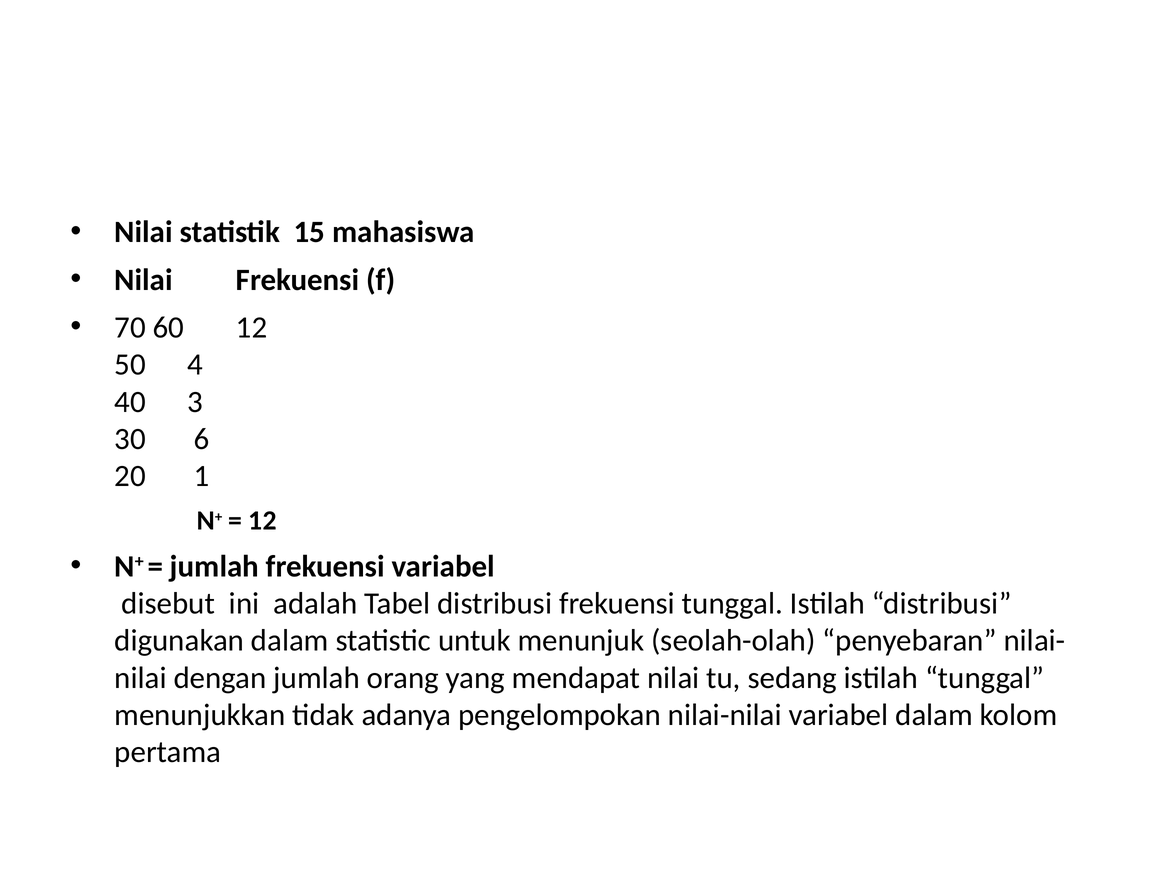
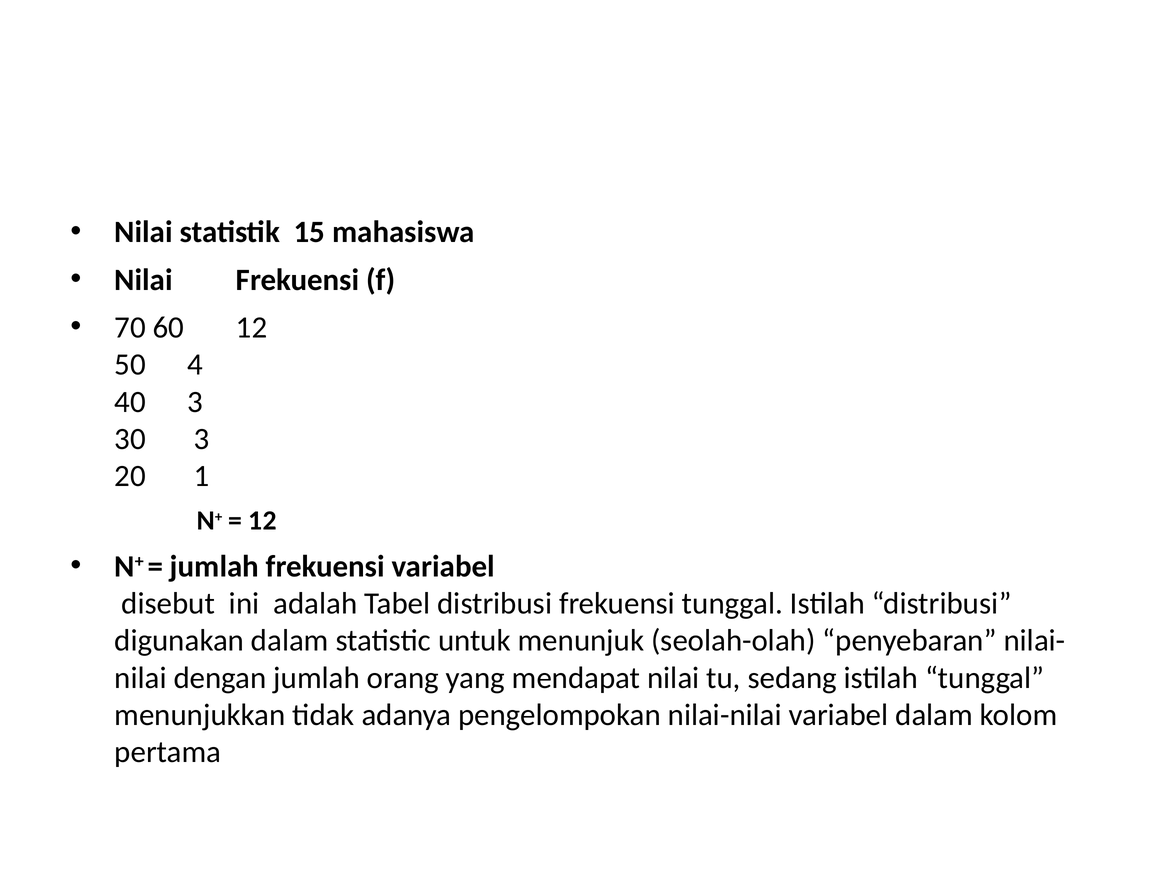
30 6: 6 -> 3
